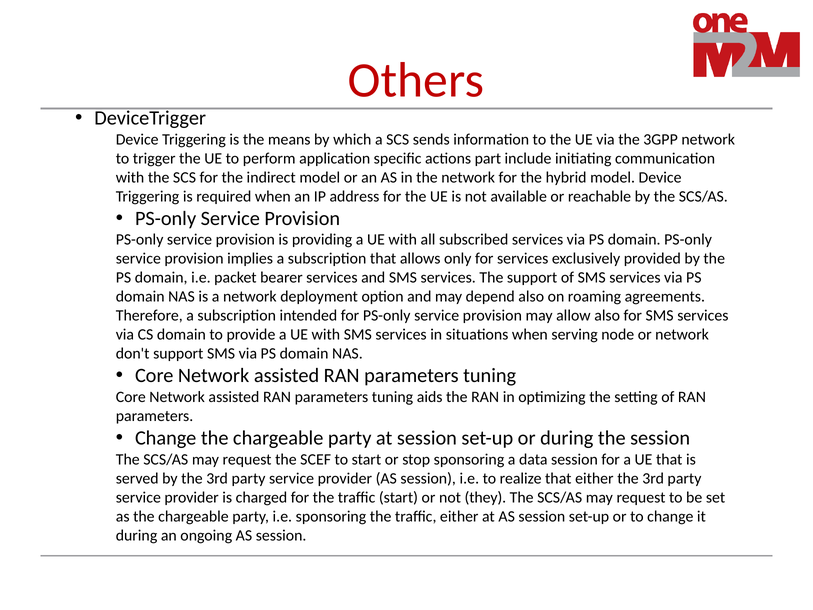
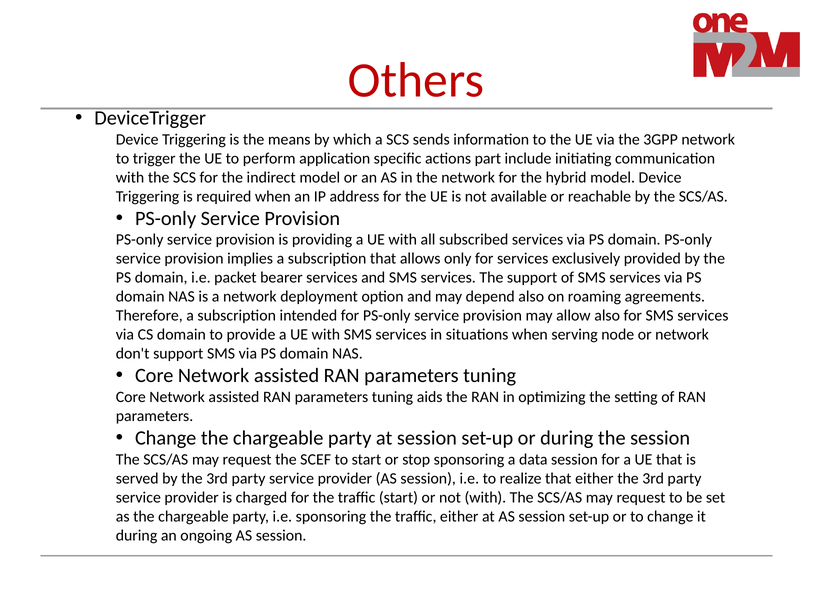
not they: they -> with
